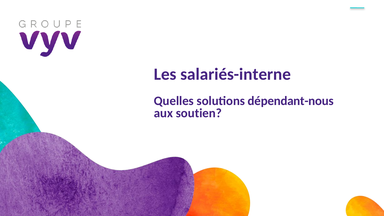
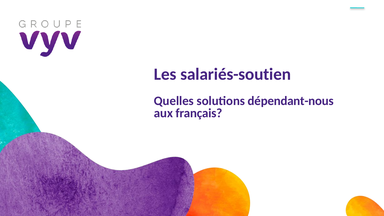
salariés-interne: salariés-interne -> salariés-soutien
soutien: soutien -> français
